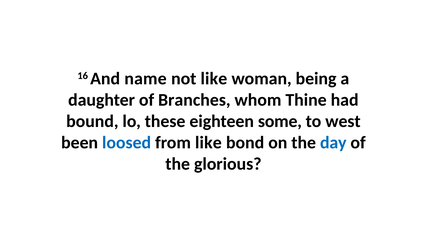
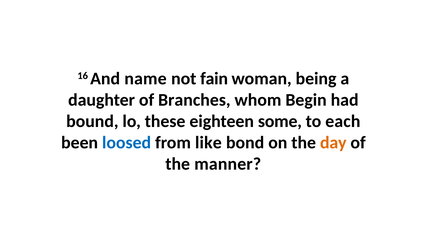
not like: like -> fain
Thine: Thine -> Begin
west: west -> each
day colour: blue -> orange
glorious: glorious -> manner
